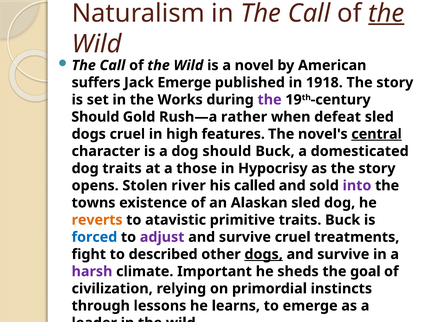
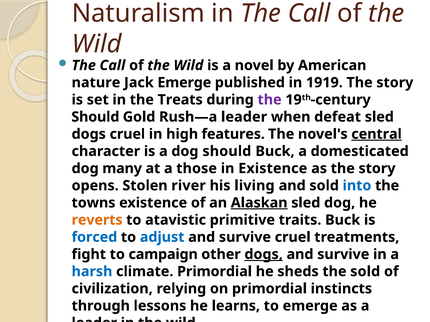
the at (386, 13) underline: present -> none
suffers: suffers -> nature
1918: 1918 -> 1919
Works: Works -> Treats
Rush—a rather: rather -> leader
dog traits: traits -> many
in Hypocrisy: Hypocrisy -> Existence
called: called -> living
into colour: purple -> blue
Alaskan underline: none -> present
adjust colour: purple -> blue
described: described -> campaign
harsh colour: purple -> blue
climate Important: Important -> Primordial
the goal: goal -> sold
